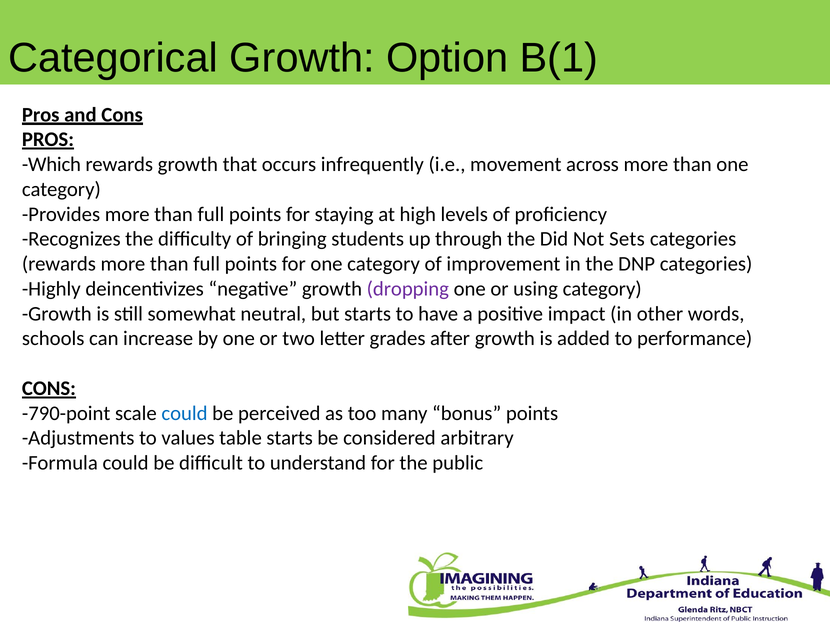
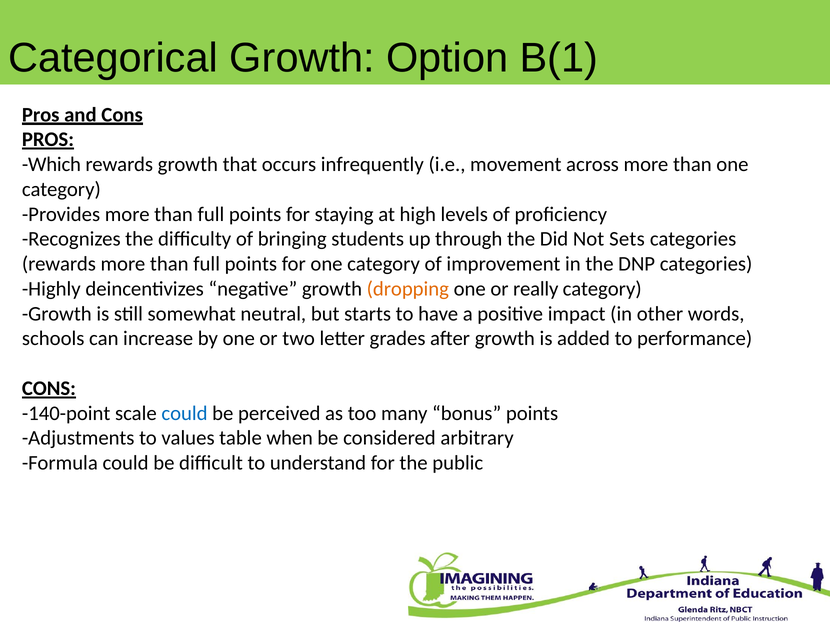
dropping colour: purple -> orange
using: using -> really
-790-point: -790-point -> -140-point
table starts: starts -> when
